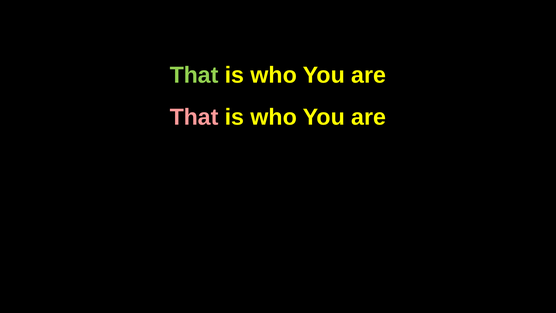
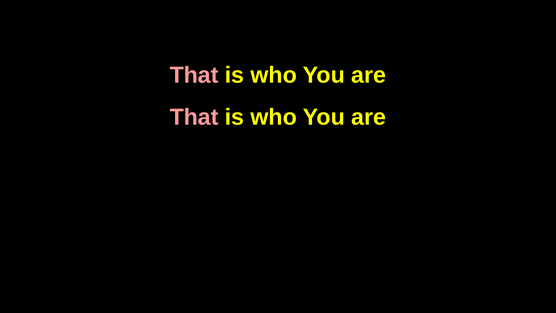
That at (194, 75) colour: light green -> pink
